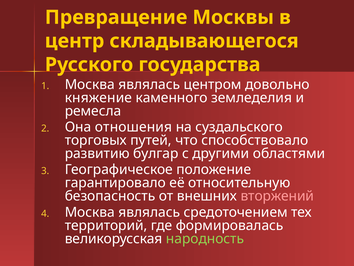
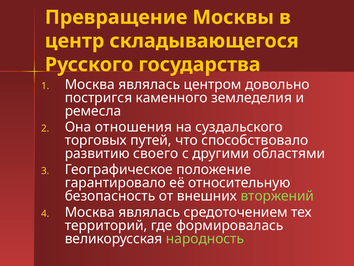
княжение: княжение -> постригся
булгар: булгар -> своего
вторжений colour: pink -> light green
